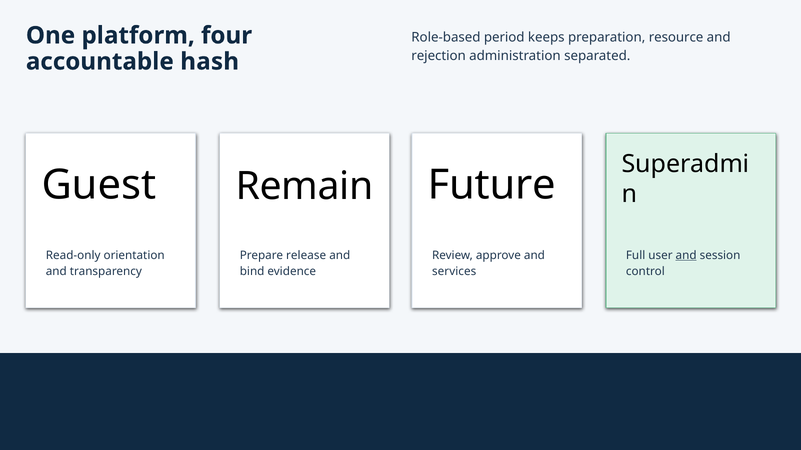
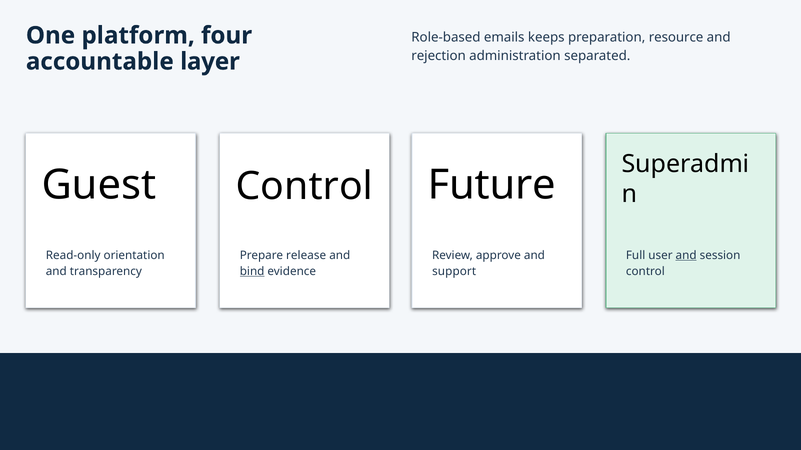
period: period -> emails
hash: hash -> layer
Remain at (304, 186): Remain -> Control
bind underline: none -> present
services: services -> support
